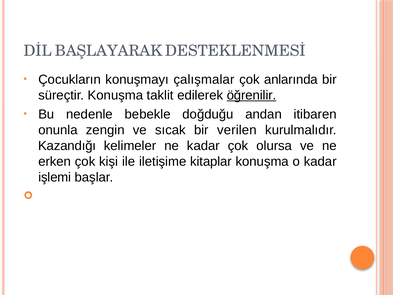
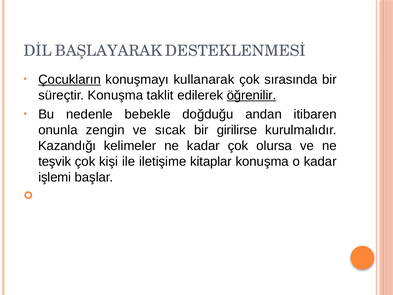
Çocukların underline: none -> present
çalışmalar: çalışmalar -> kullanarak
anlarında: anlarında -> sırasında
verilen: verilen -> girilirse
erken: erken -> teşvik
